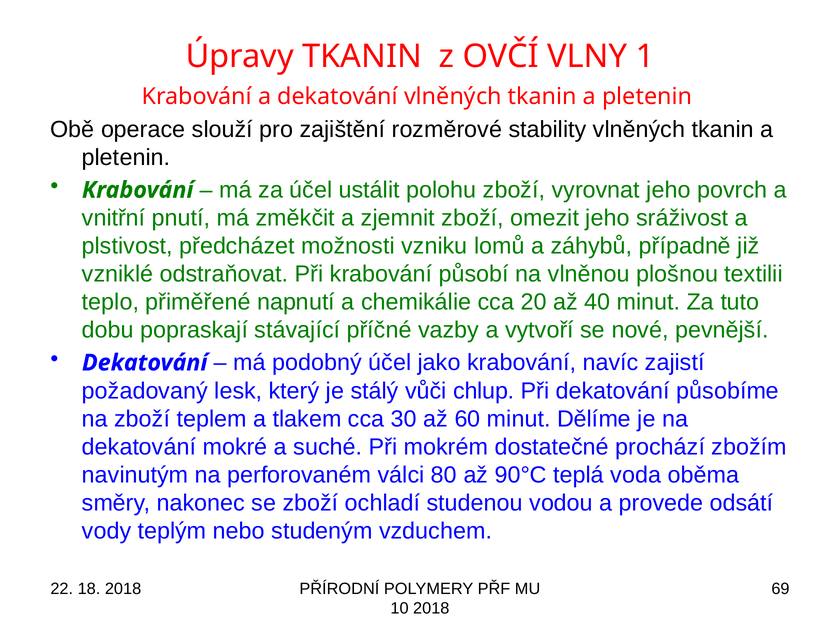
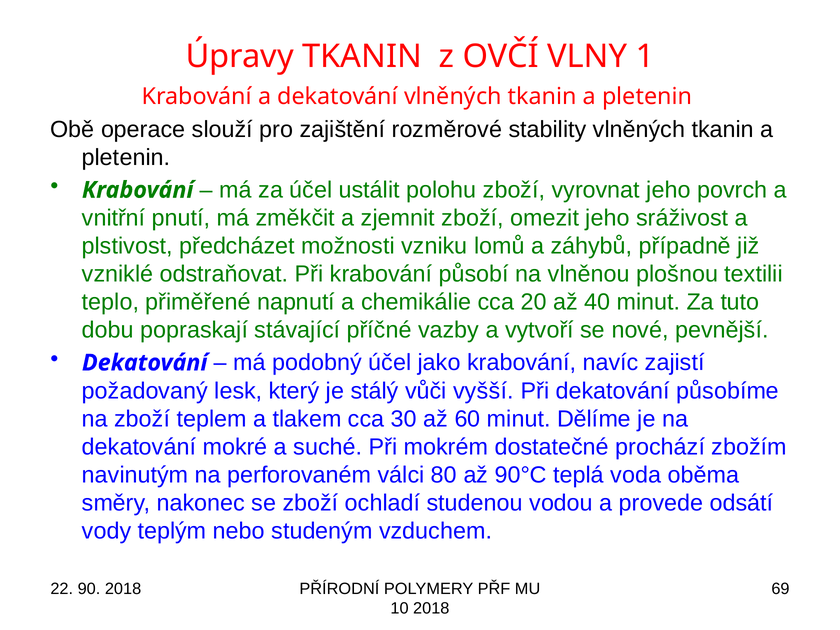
chlup: chlup -> vyšší
18: 18 -> 90
